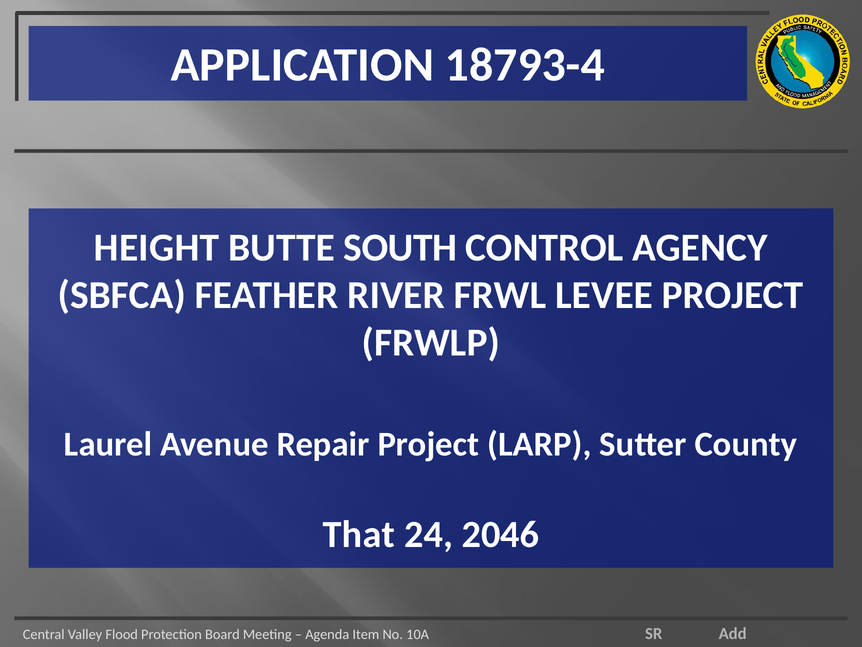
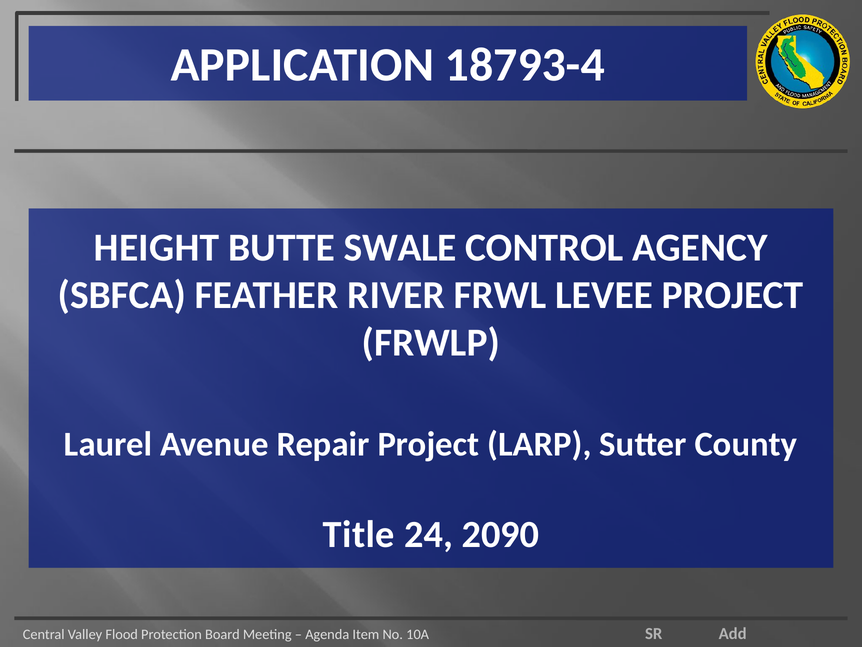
SOUTH: SOUTH -> SWALE
That: That -> Title
2046: 2046 -> 2090
